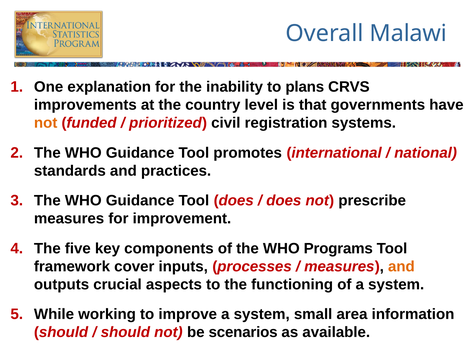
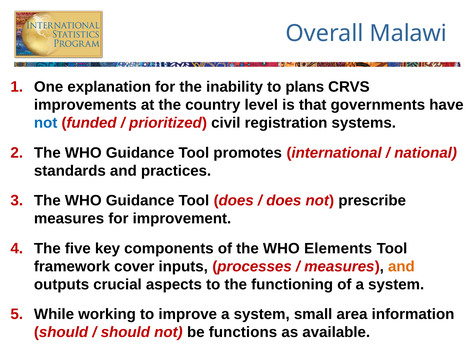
not at (46, 123) colour: orange -> blue
Programs: Programs -> Elements
scenarios: scenarios -> functions
